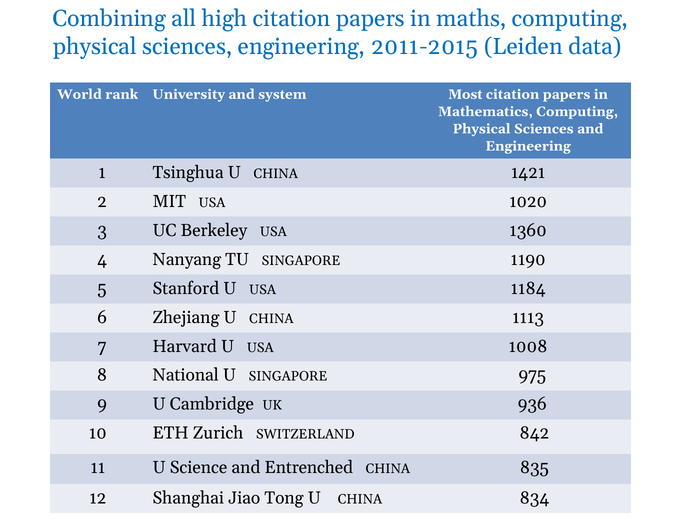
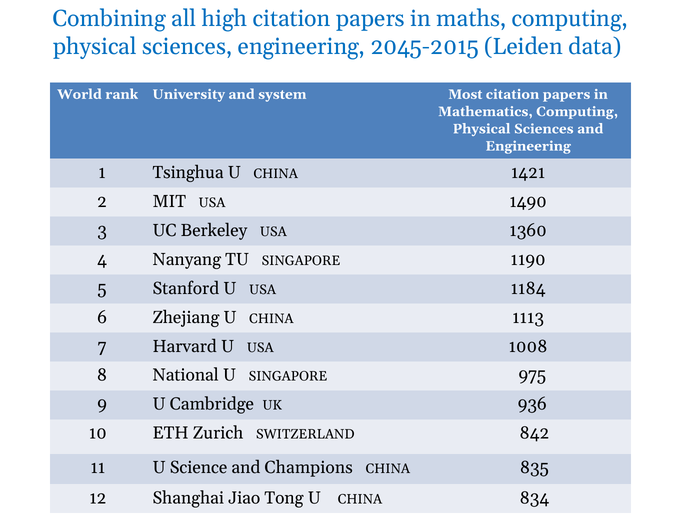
2011-2015: 2011-2015 -> 2045-2015
1020: 1020 -> 1490
Entrenched: Entrenched -> Champions
